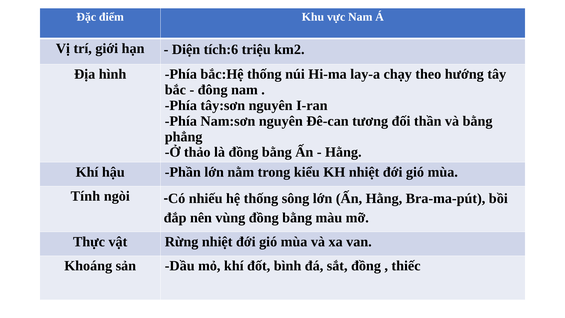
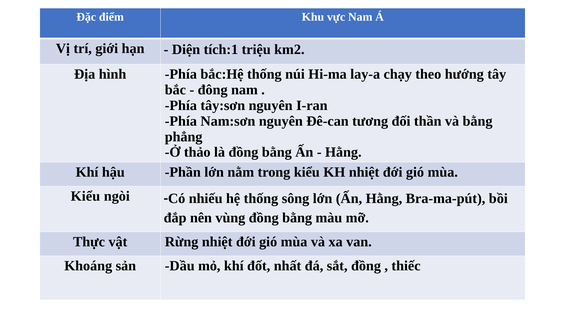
tích:6: tích:6 -> tích:1
Tính at (85, 196): Tính -> Kiểu
bình: bình -> nhất
